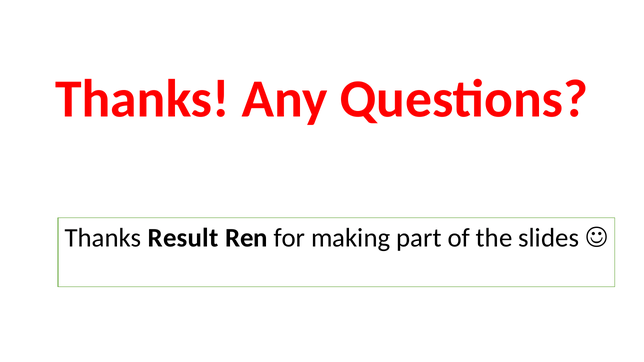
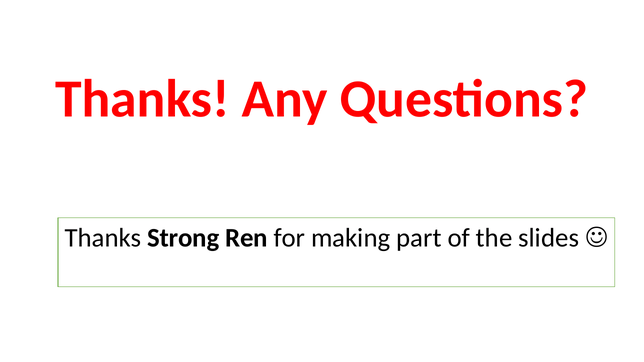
Result: Result -> Strong
